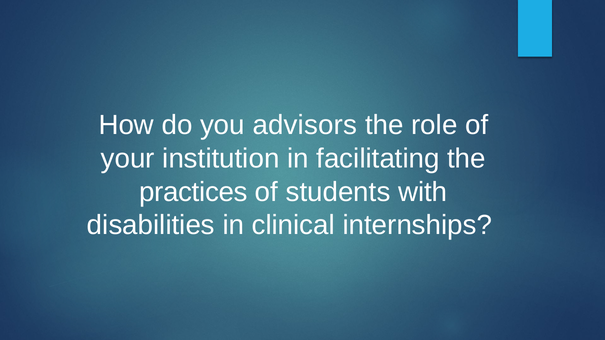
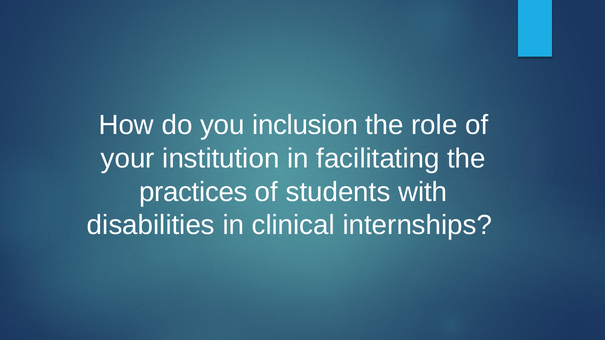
advisors: advisors -> inclusion
